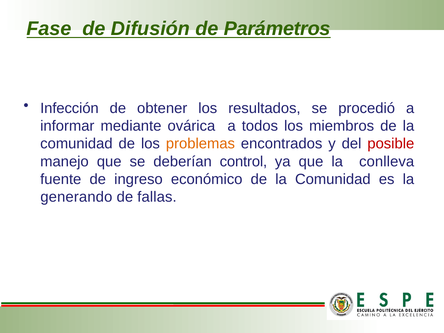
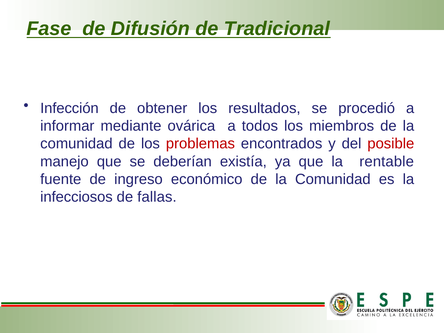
Parámetros: Parámetros -> Tradicional
problemas colour: orange -> red
control: control -> existía
conlleva: conlleva -> rentable
generando: generando -> infecciosos
